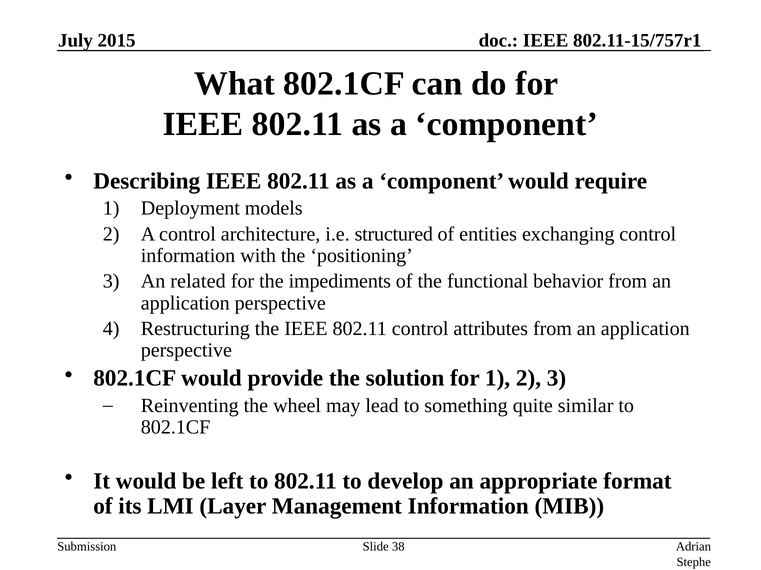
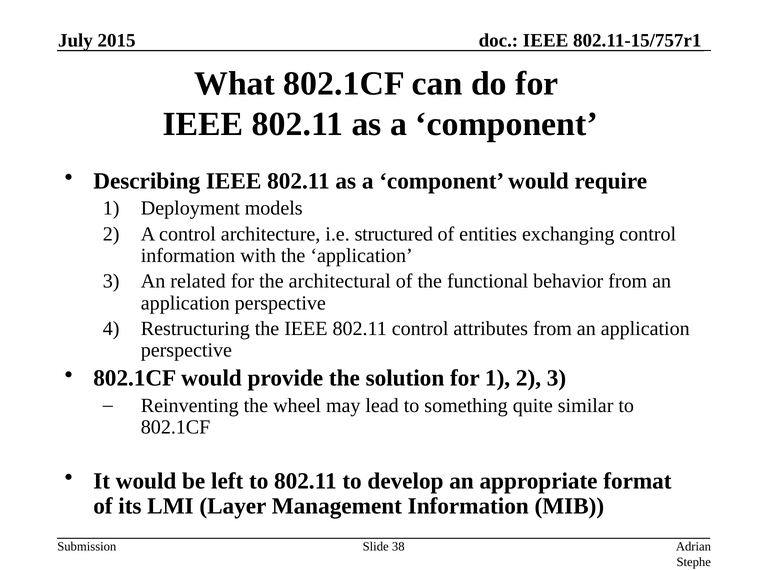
the positioning: positioning -> application
impediments: impediments -> architectural
